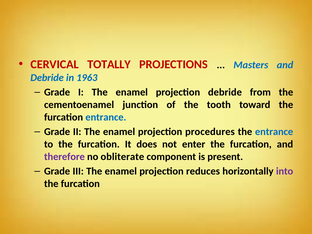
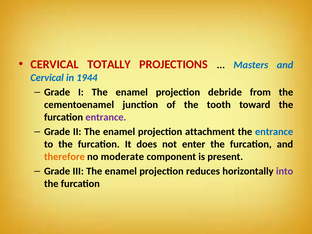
Debride at (47, 78): Debride -> Cervical
1963: 1963 -> 1944
entrance at (106, 117) colour: blue -> purple
procedures: procedures -> attachment
therefore colour: purple -> orange
obliterate: obliterate -> moderate
